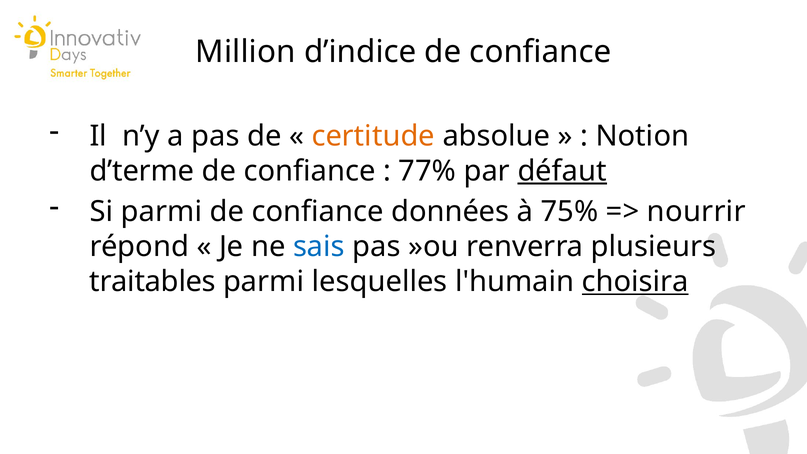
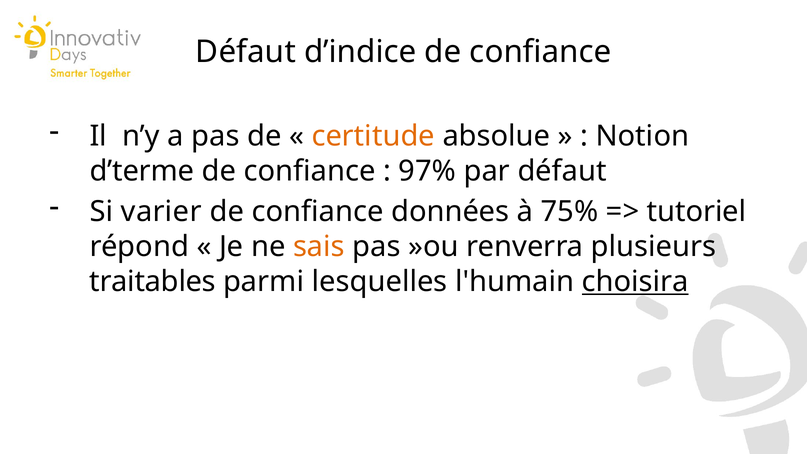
Million at (246, 52): Million -> Défaut
77%: 77% -> 97%
défaut at (562, 171) underline: present -> none
Si parmi: parmi -> varier
nourrir: nourrir -> tutoriel
sais colour: blue -> orange
